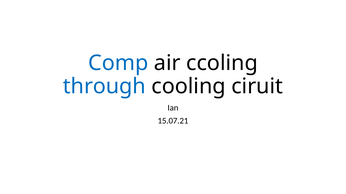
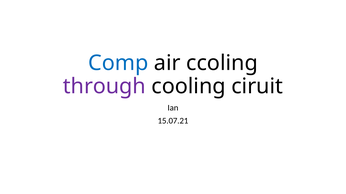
through colour: blue -> purple
